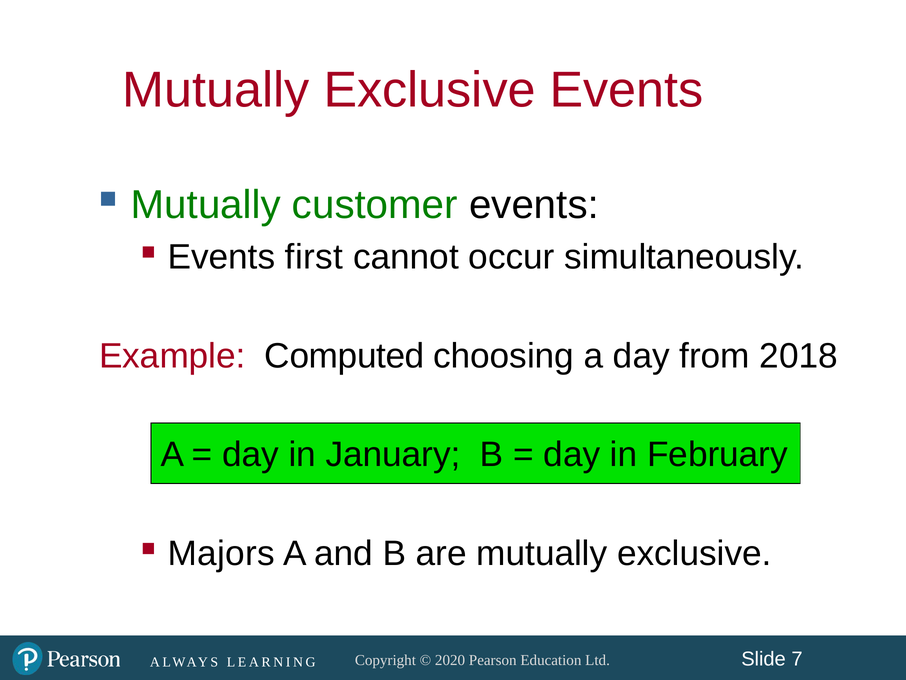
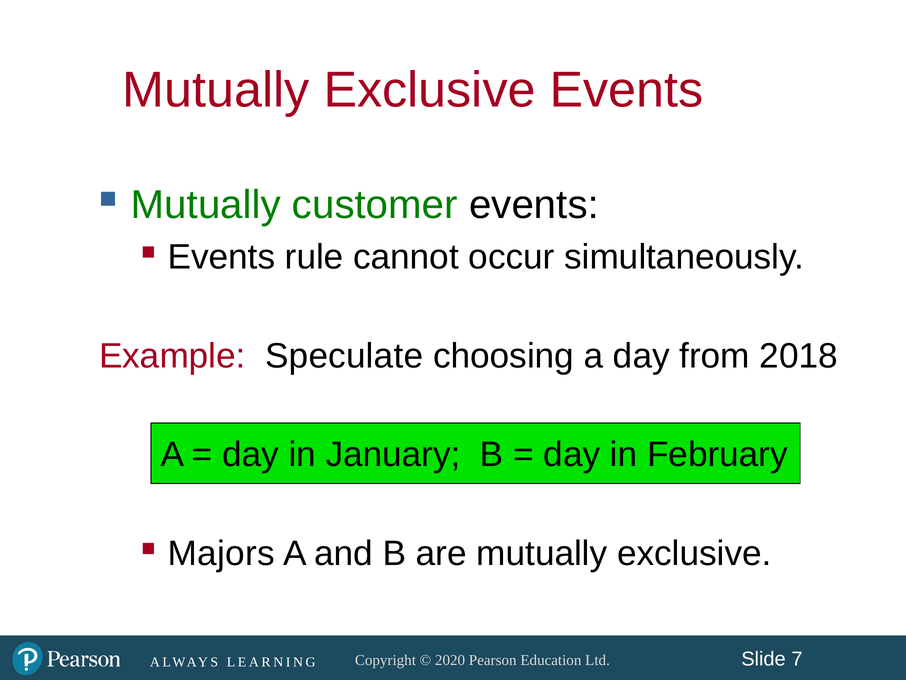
first: first -> rule
Computed: Computed -> Speculate
